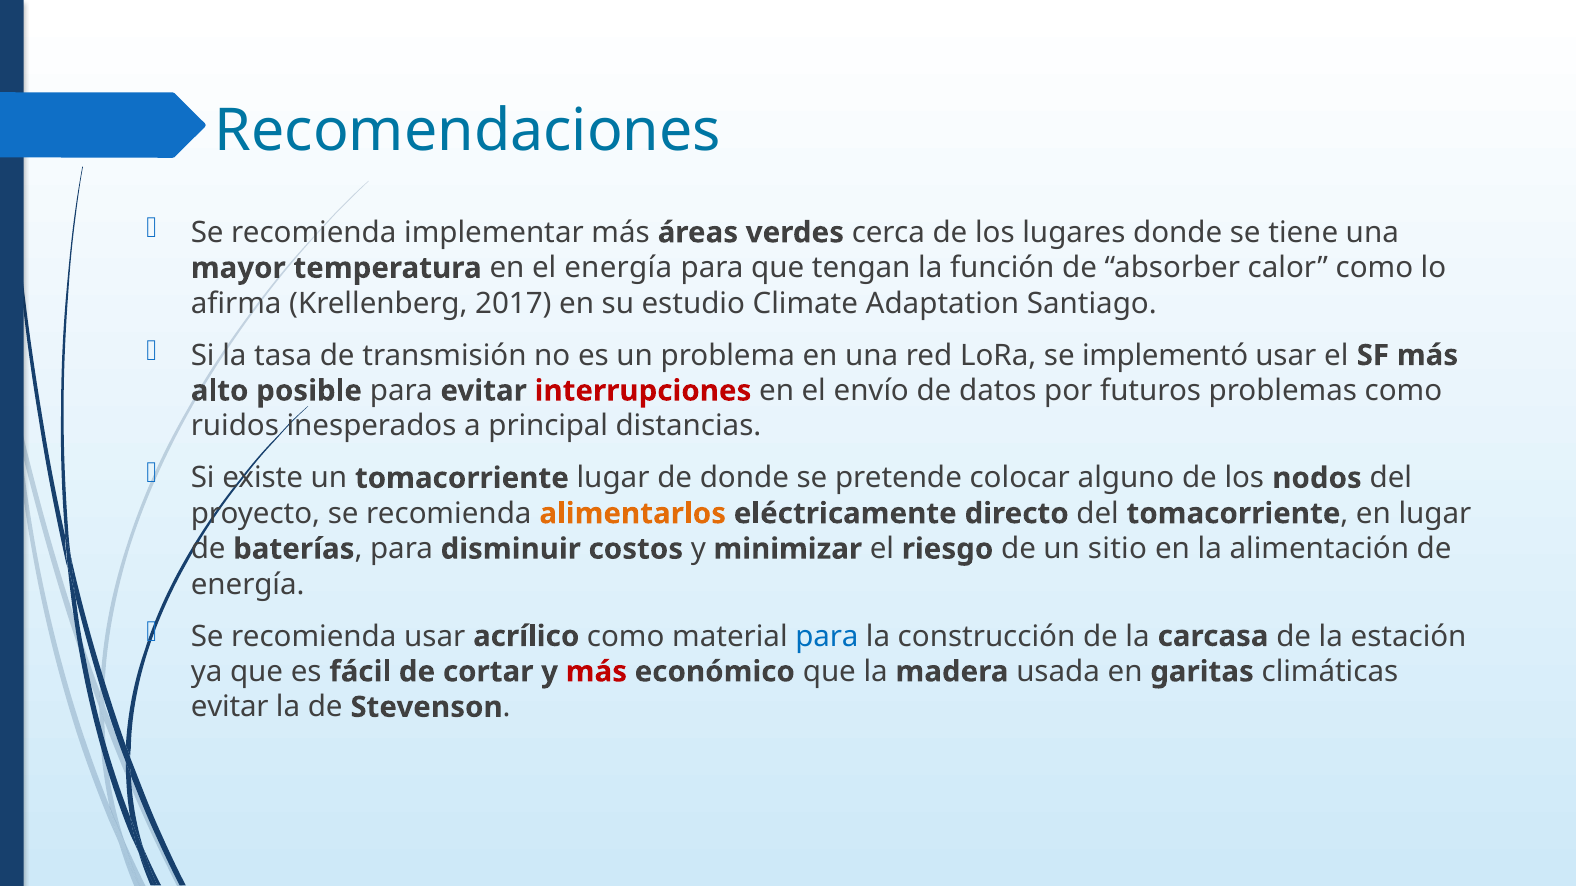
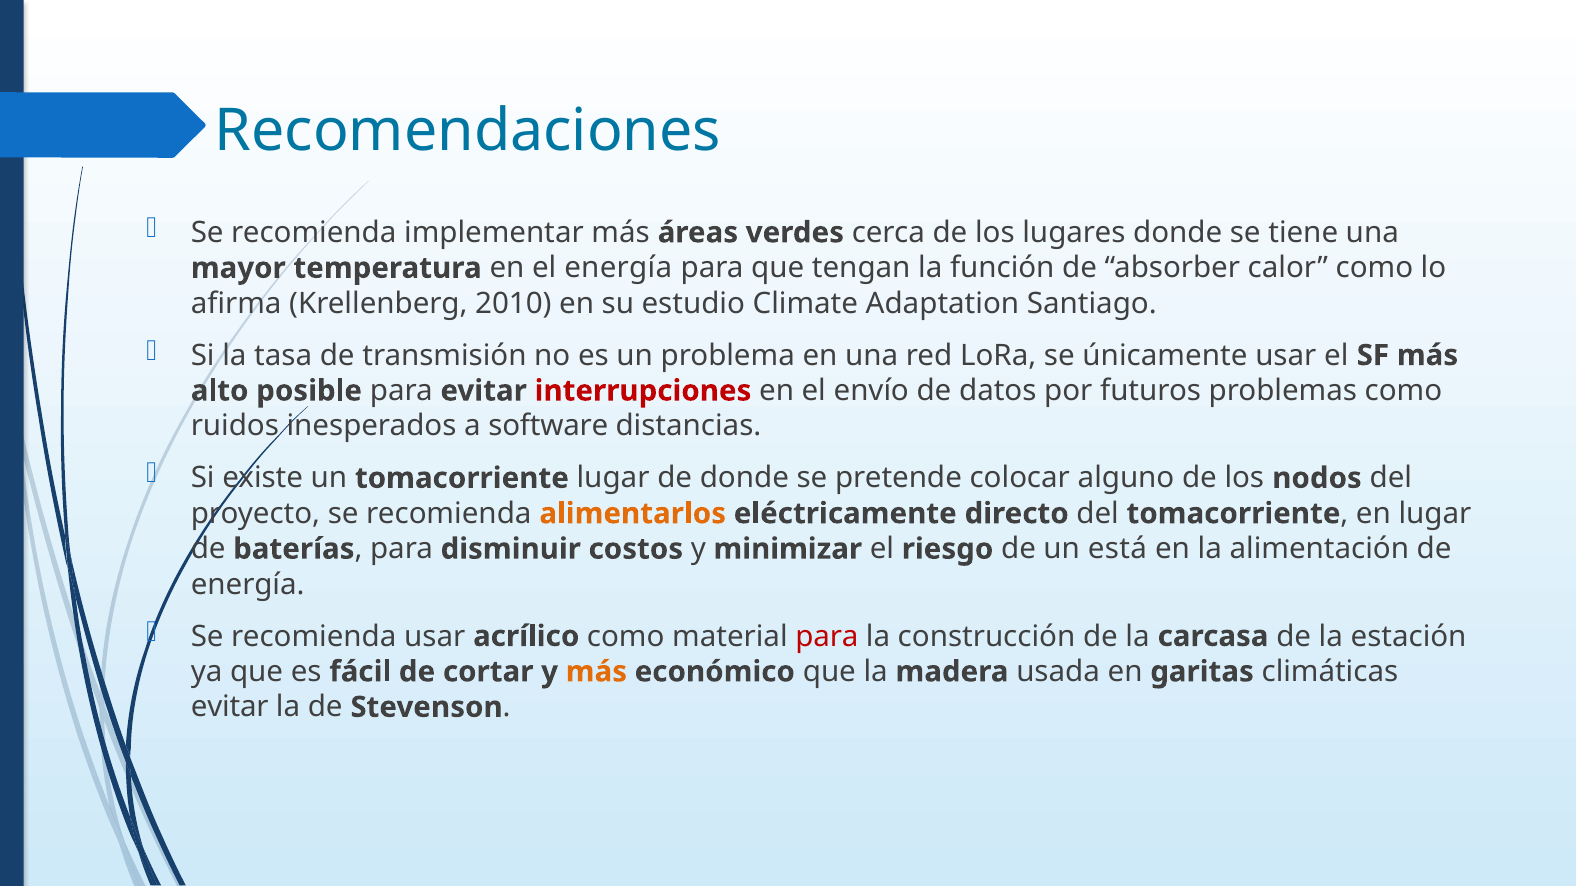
2017: 2017 -> 2010
implementó: implementó -> únicamente
principal: principal -> software
sitio: sitio -> está
para at (827, 637) colour: blue -> red
más at (596, 672) colour: red -> orange
